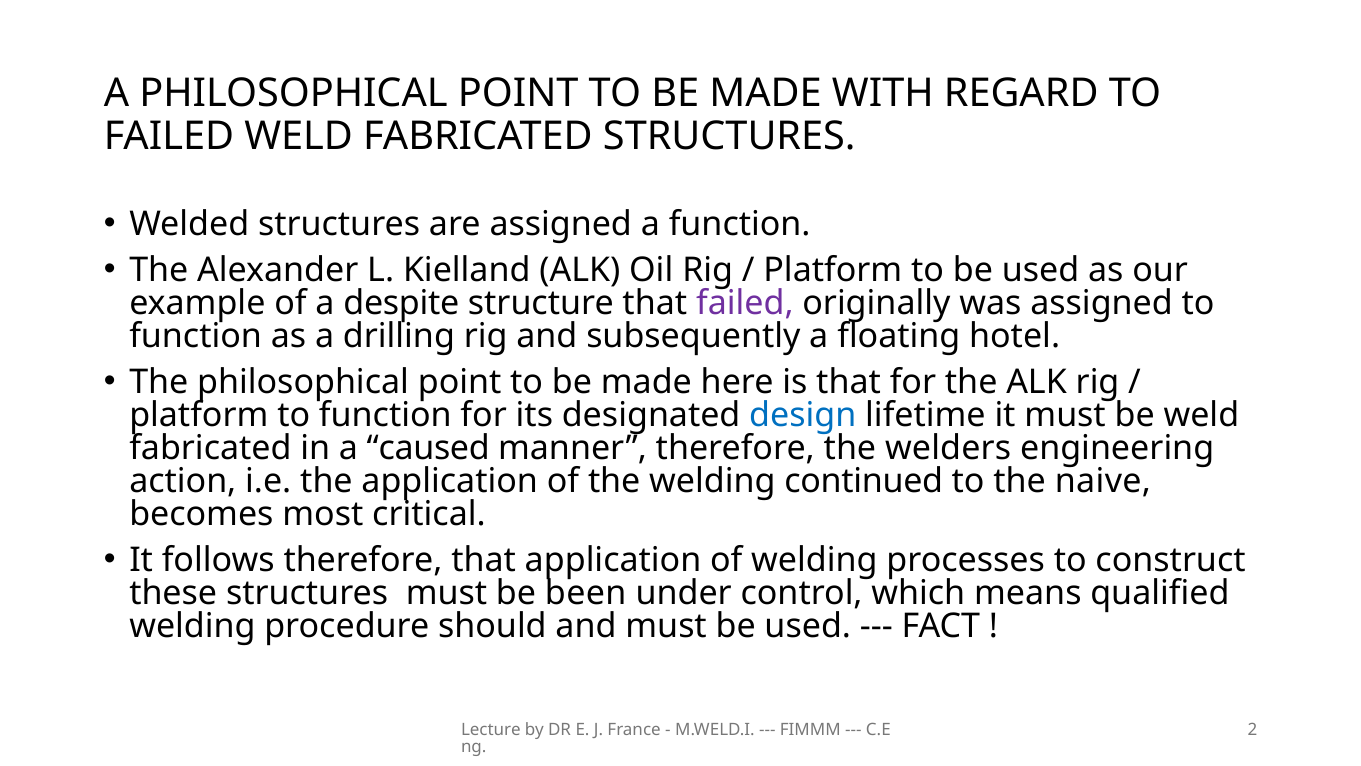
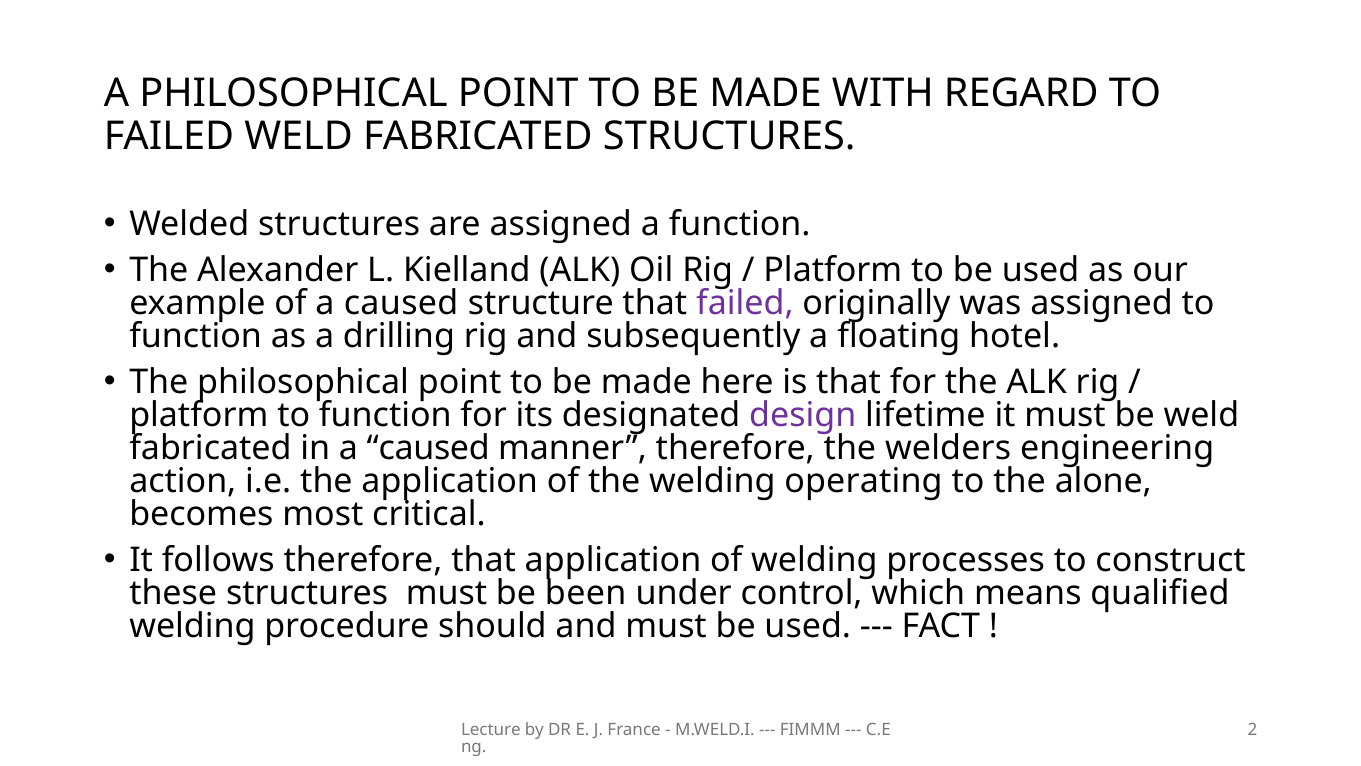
of a despite: despite -> caused
design colour: blue -> purple
continued: continued -> operating
naive: naive -> alone
